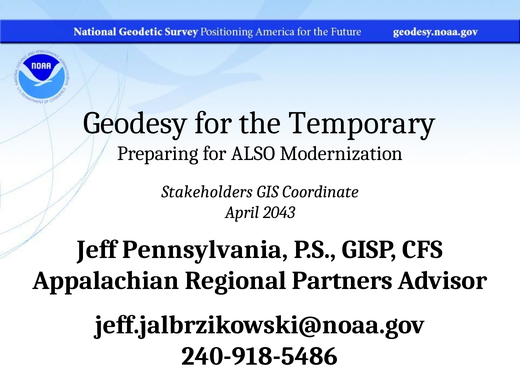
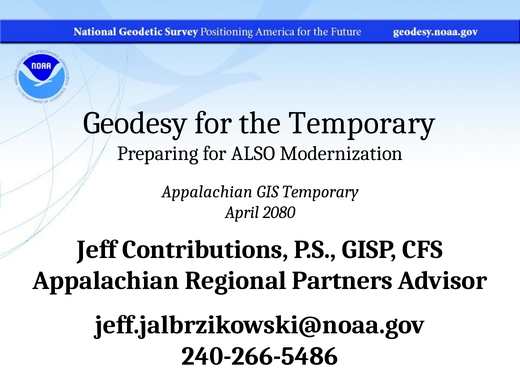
Stakeholders at (207, 192): Stakeholders -> Appalachian
GIS Coordinate: Coordinate -> Temporary
2043: 2043 -> 2080
Pennsylvania: Pennsylvania -> Contributions
240-918-5486: 240-918-5486 -> 240-266-5486
